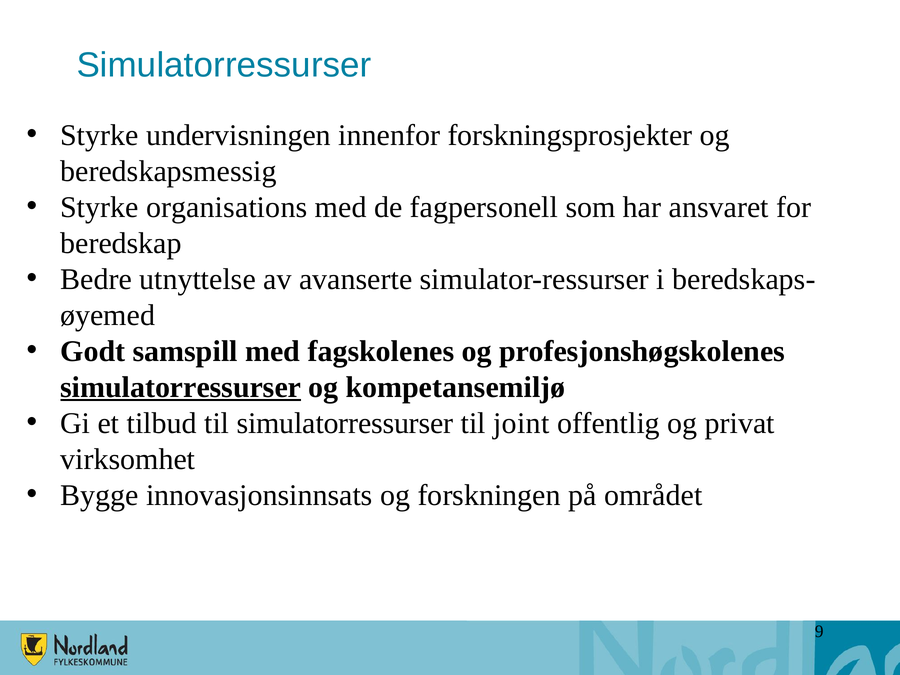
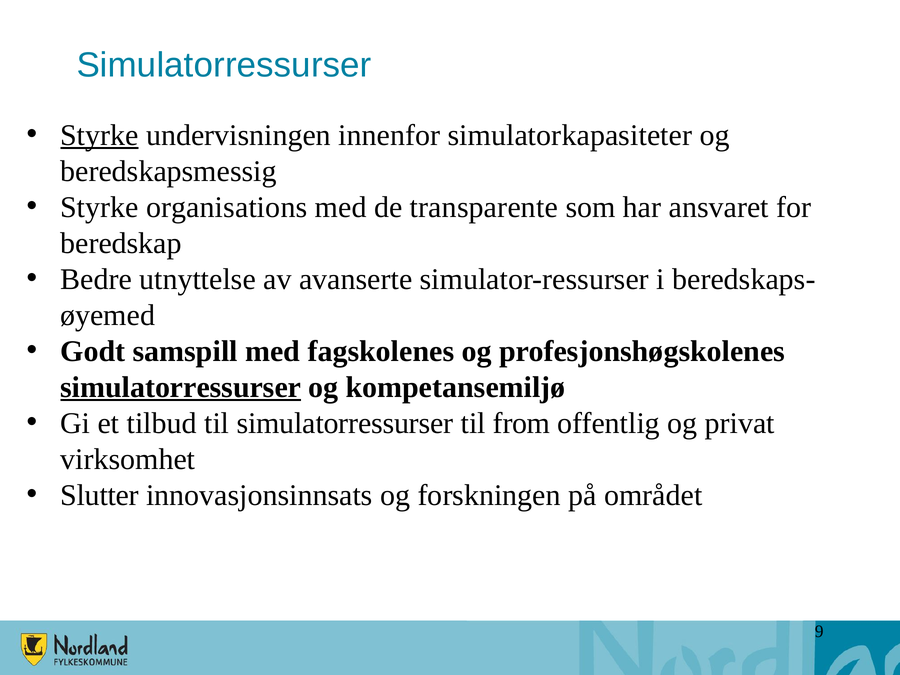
Styrke at (99, 135) underline: none -> present
forskningsprosjekter: forskningsprosjekter -> simulatorkapasiteter
fagpersonell: fagpersonell -> transparente
joint: joint -> from
Bygge: Bygge -> Slutter
